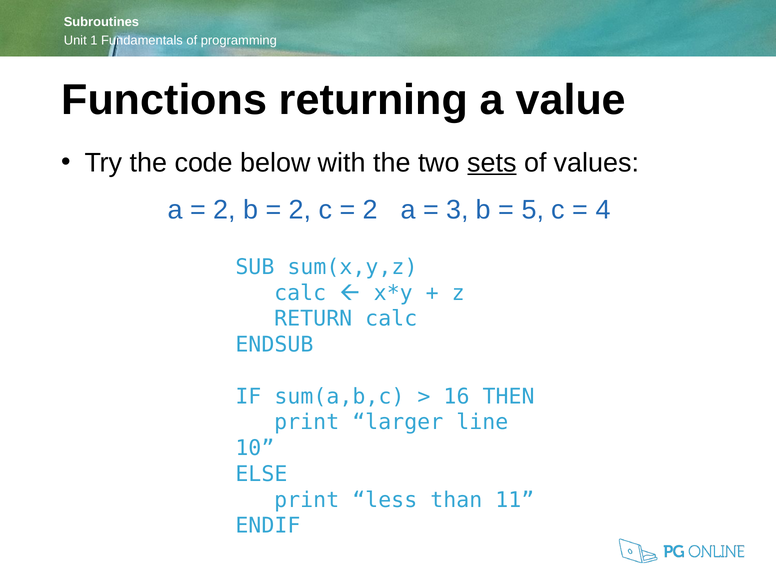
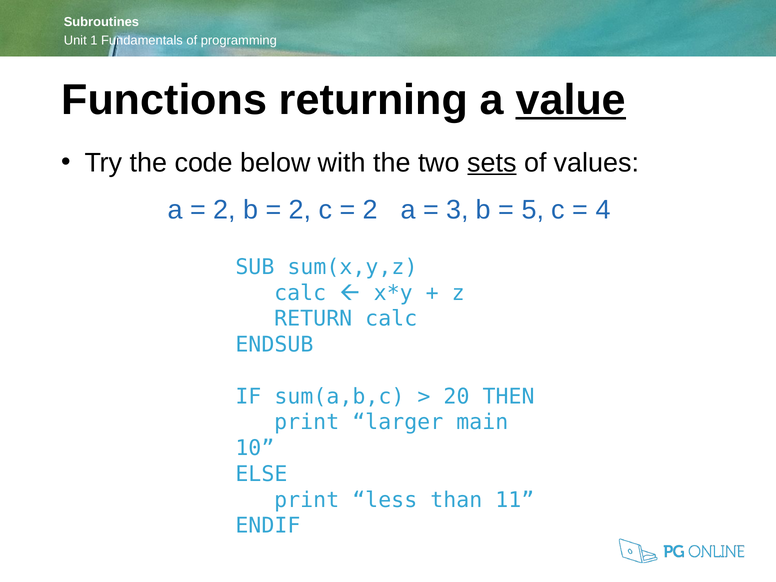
value underline: none -> present
16: 16 -> 20
line: line -> main
